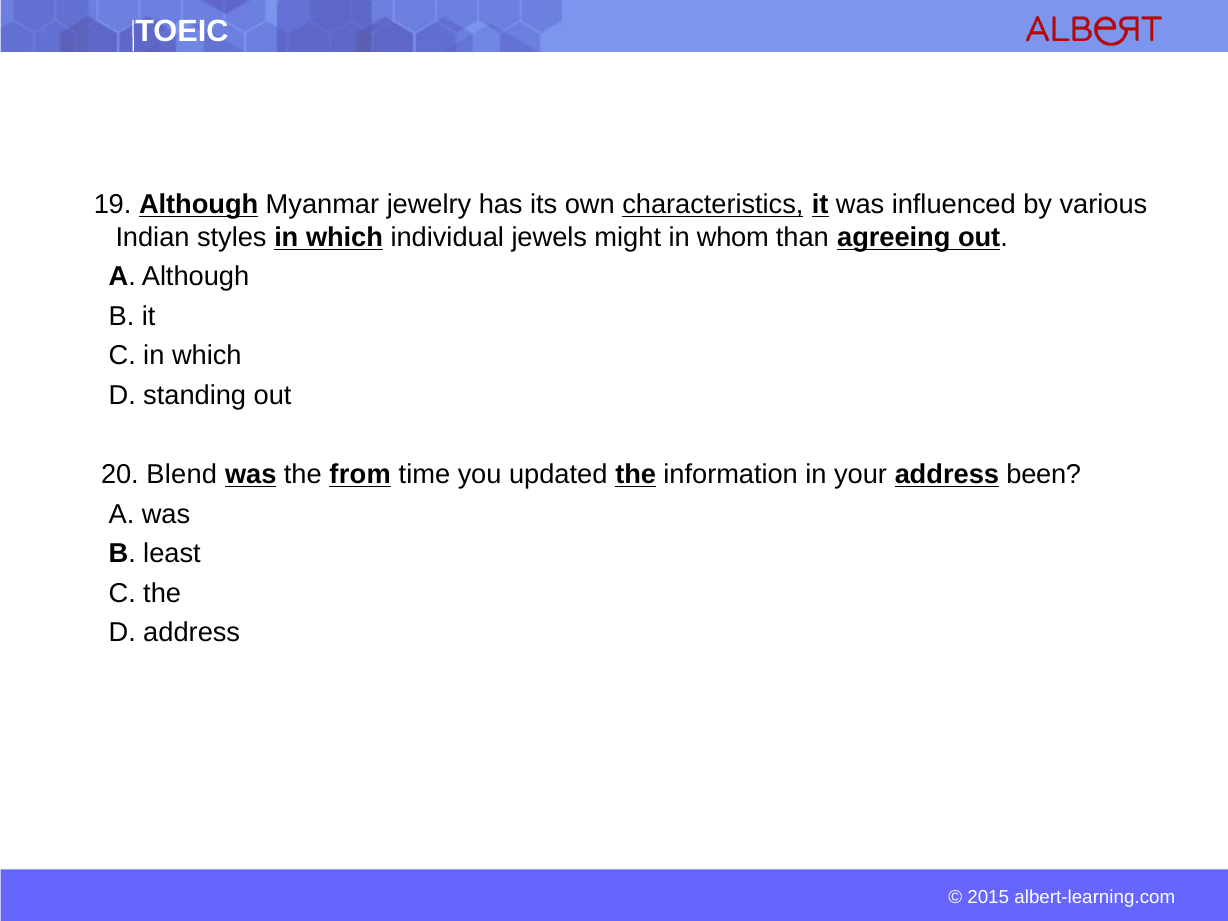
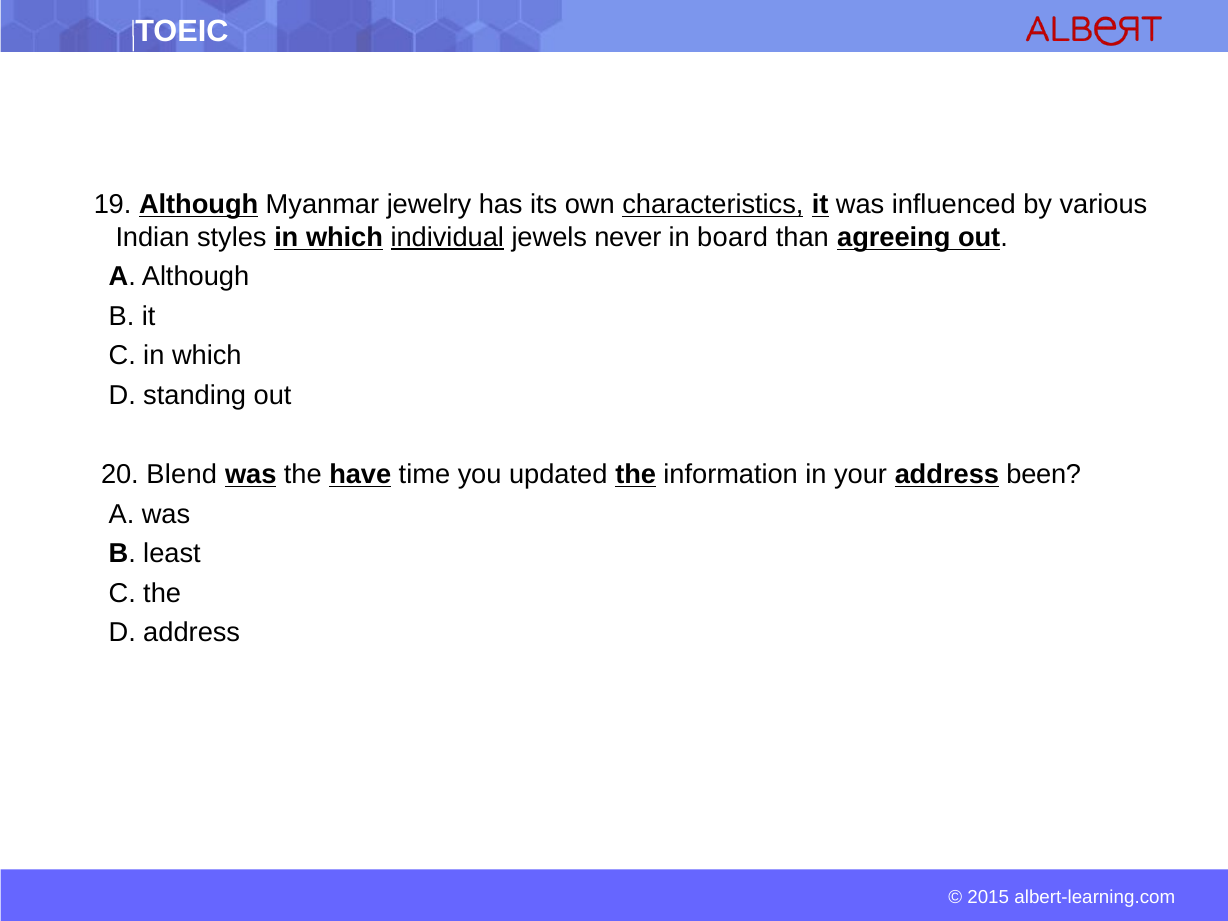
individual underline: none -> present
might: might -> never
whom: whom -> board
from: from -> have
